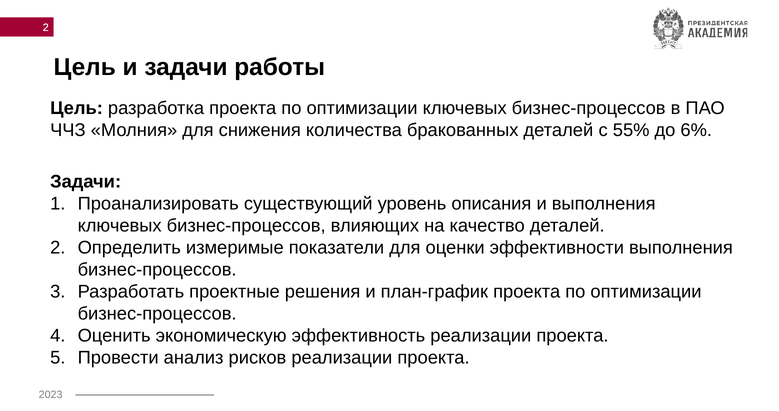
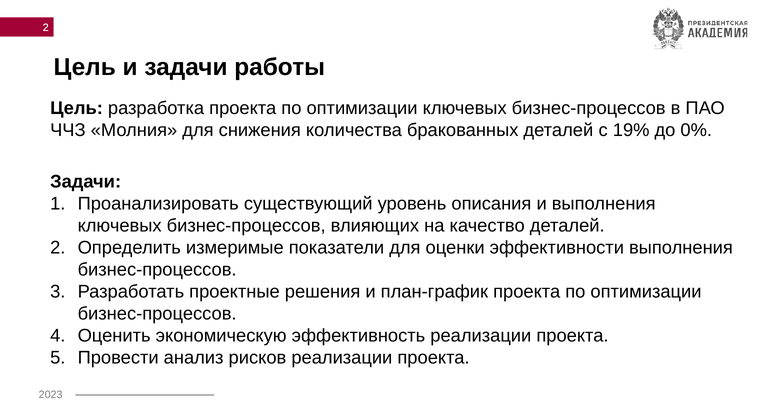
55%: 55% -> 19%
6%: 6% -> 0%
